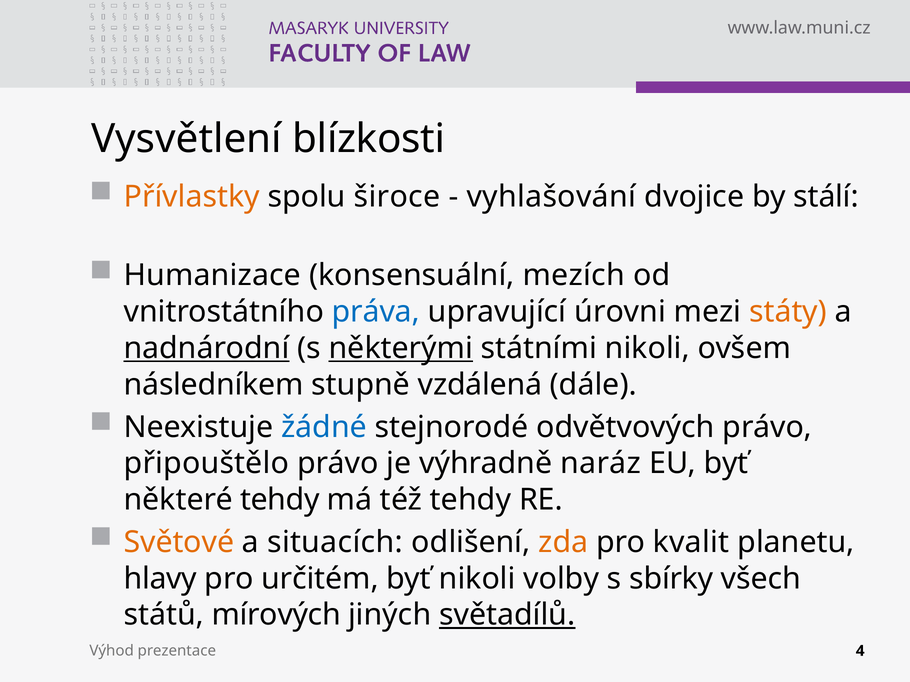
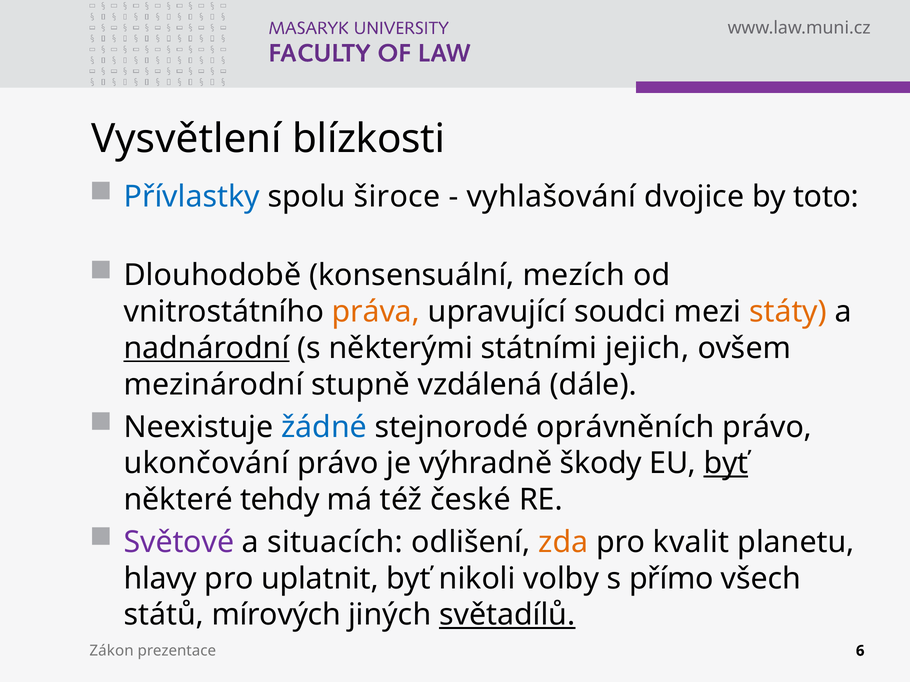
Přívlastky colour: orange -> blue
stálí: stálí -> toto
Humanizace: Humanizace -> Dlouhodobě
práva colour: blue -> orange
úrovni: úrovni -> soudci
některými underline: present -> none
státními nikoli: nikoli -> jejich
následníkem: následníkem -> mezinárodní
odvětvových: odvětvových -> oprávněních
připouštělo: připouštělo -> ukončování
naráz: naráz -> škody
byť at (726, 464) underline: none -> present
též tehdy: tehdy -> české
Světové colour: orange -> purple
určitém: určitém -> uplatnit
sbírky: sbírky -> přímo
Výhod: Výhod -> Zákon
4: 4 -> 6
